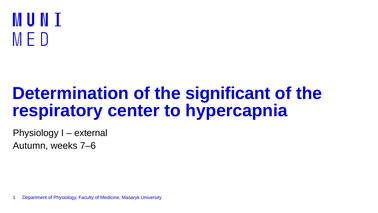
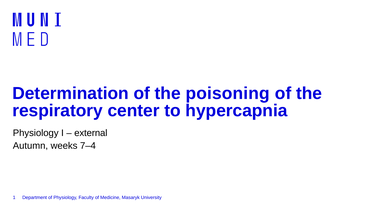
significant: significant -> poisoning
7–6: 7–6 -> 7–4
